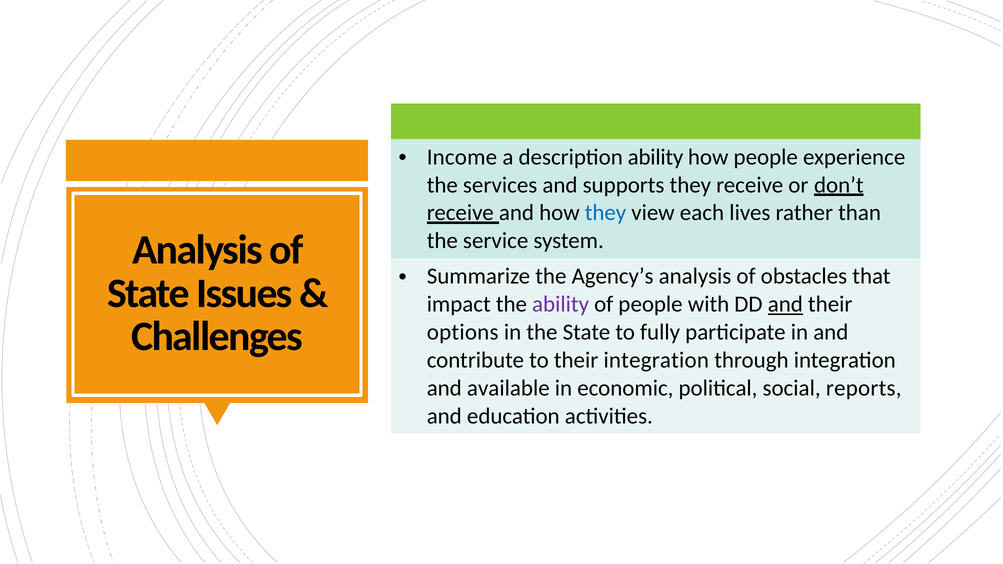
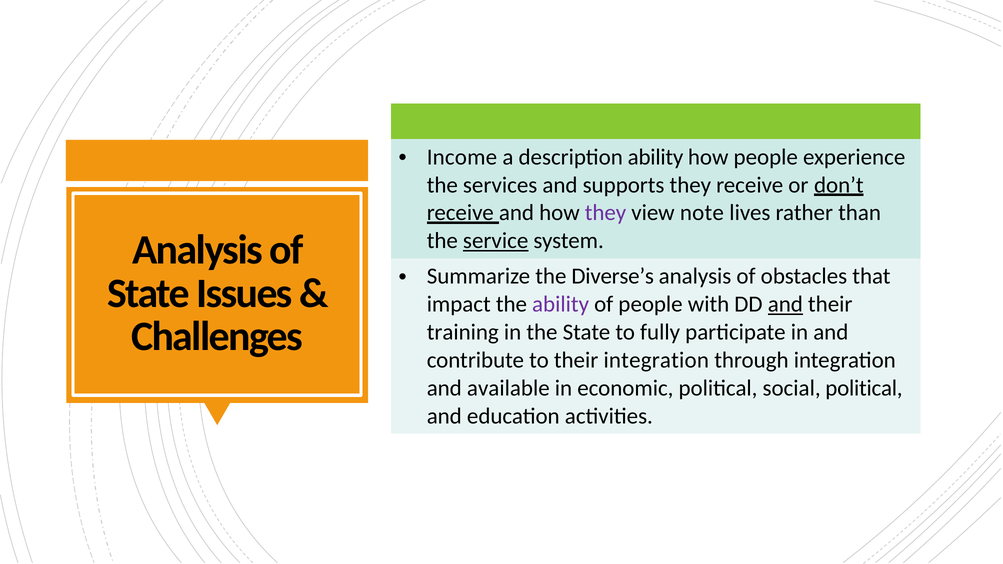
they at (606, 213) colour: blue -> purple
each: each -> note
service underline: none -> present
Agency’s: Agency’s -> Diverse’s
options: options -> training
social reports: reports -> political
